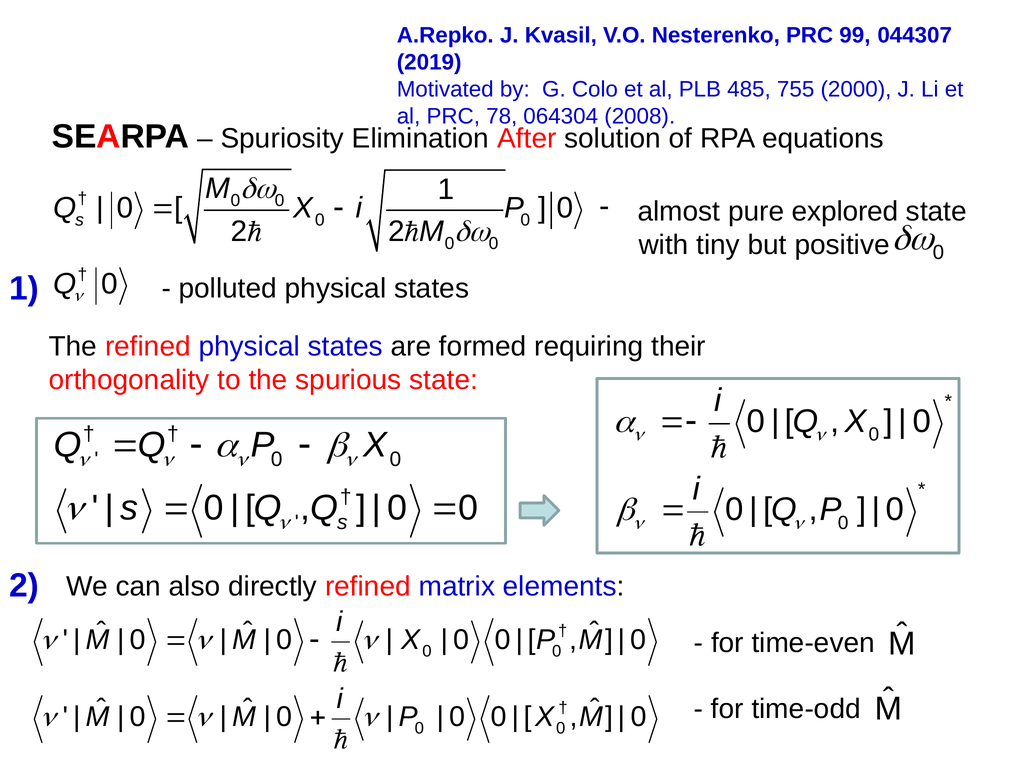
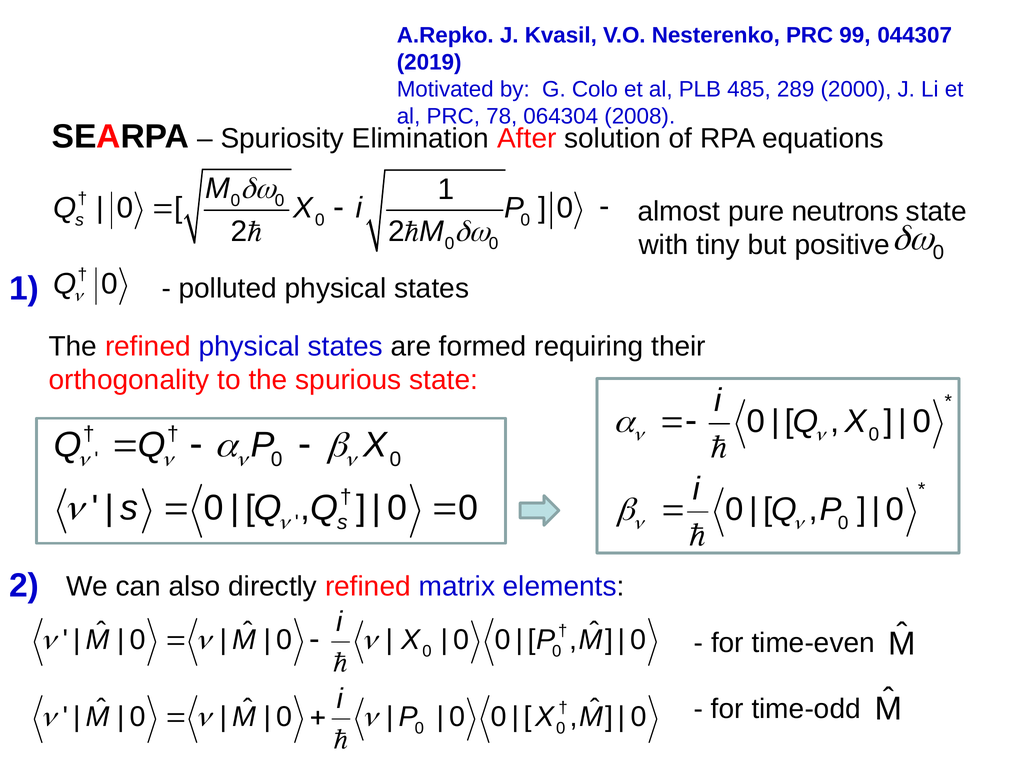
755: 755 -> 289
explored: explored -> neutrons
